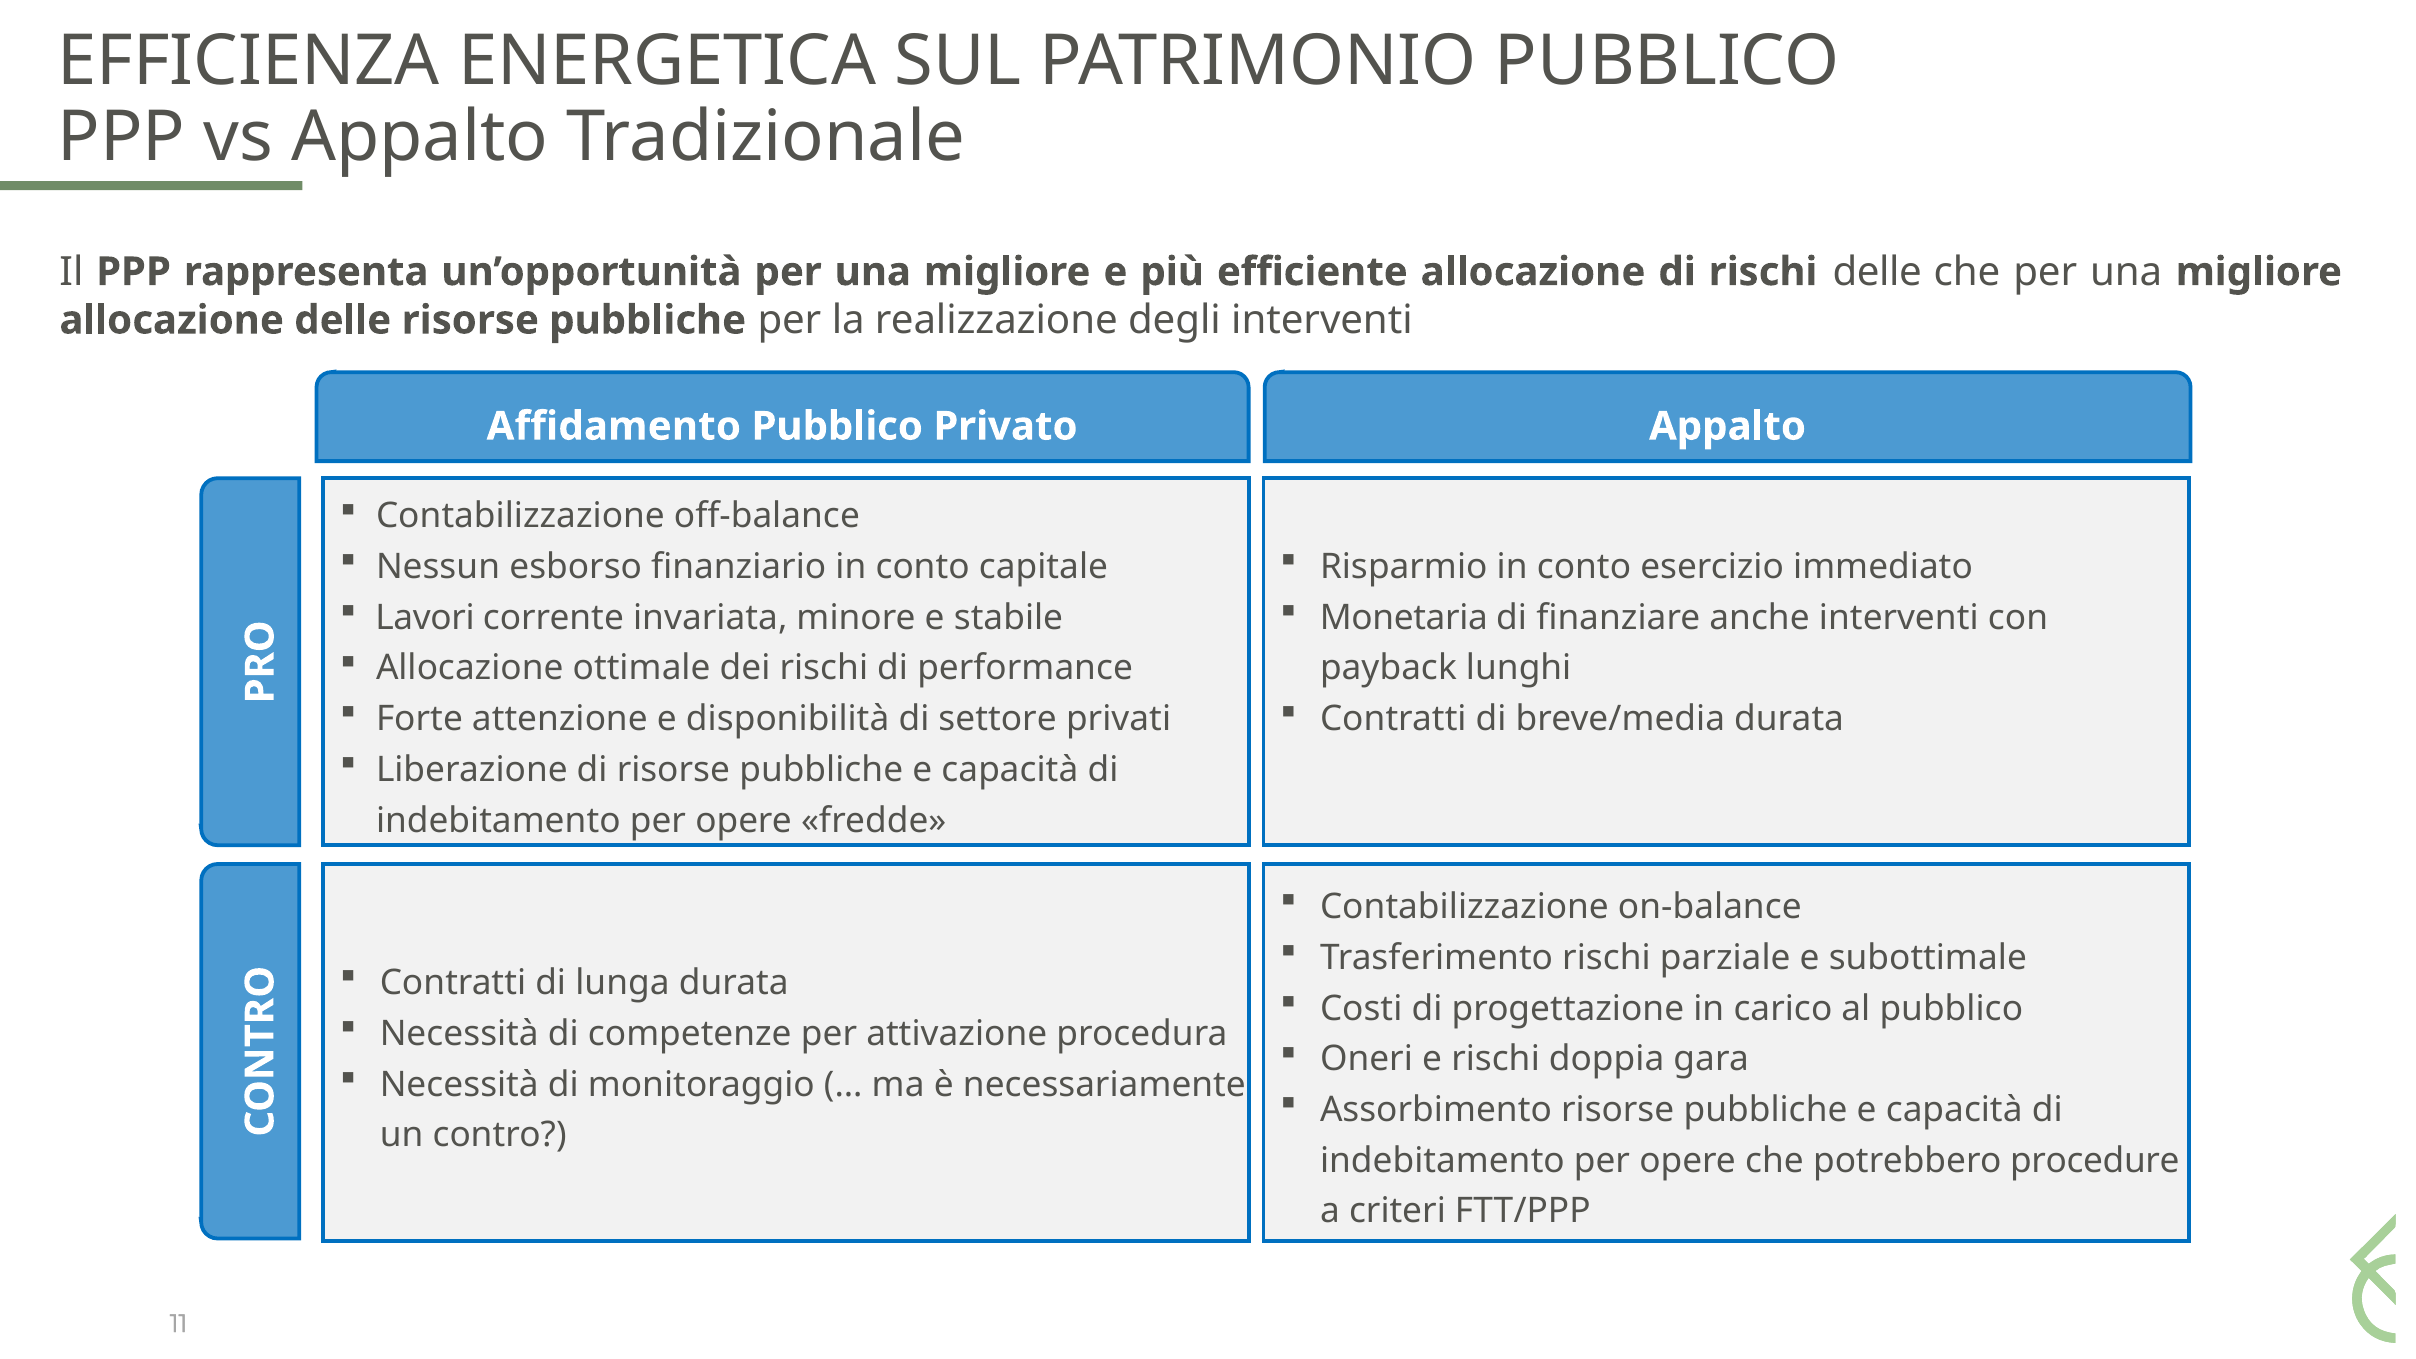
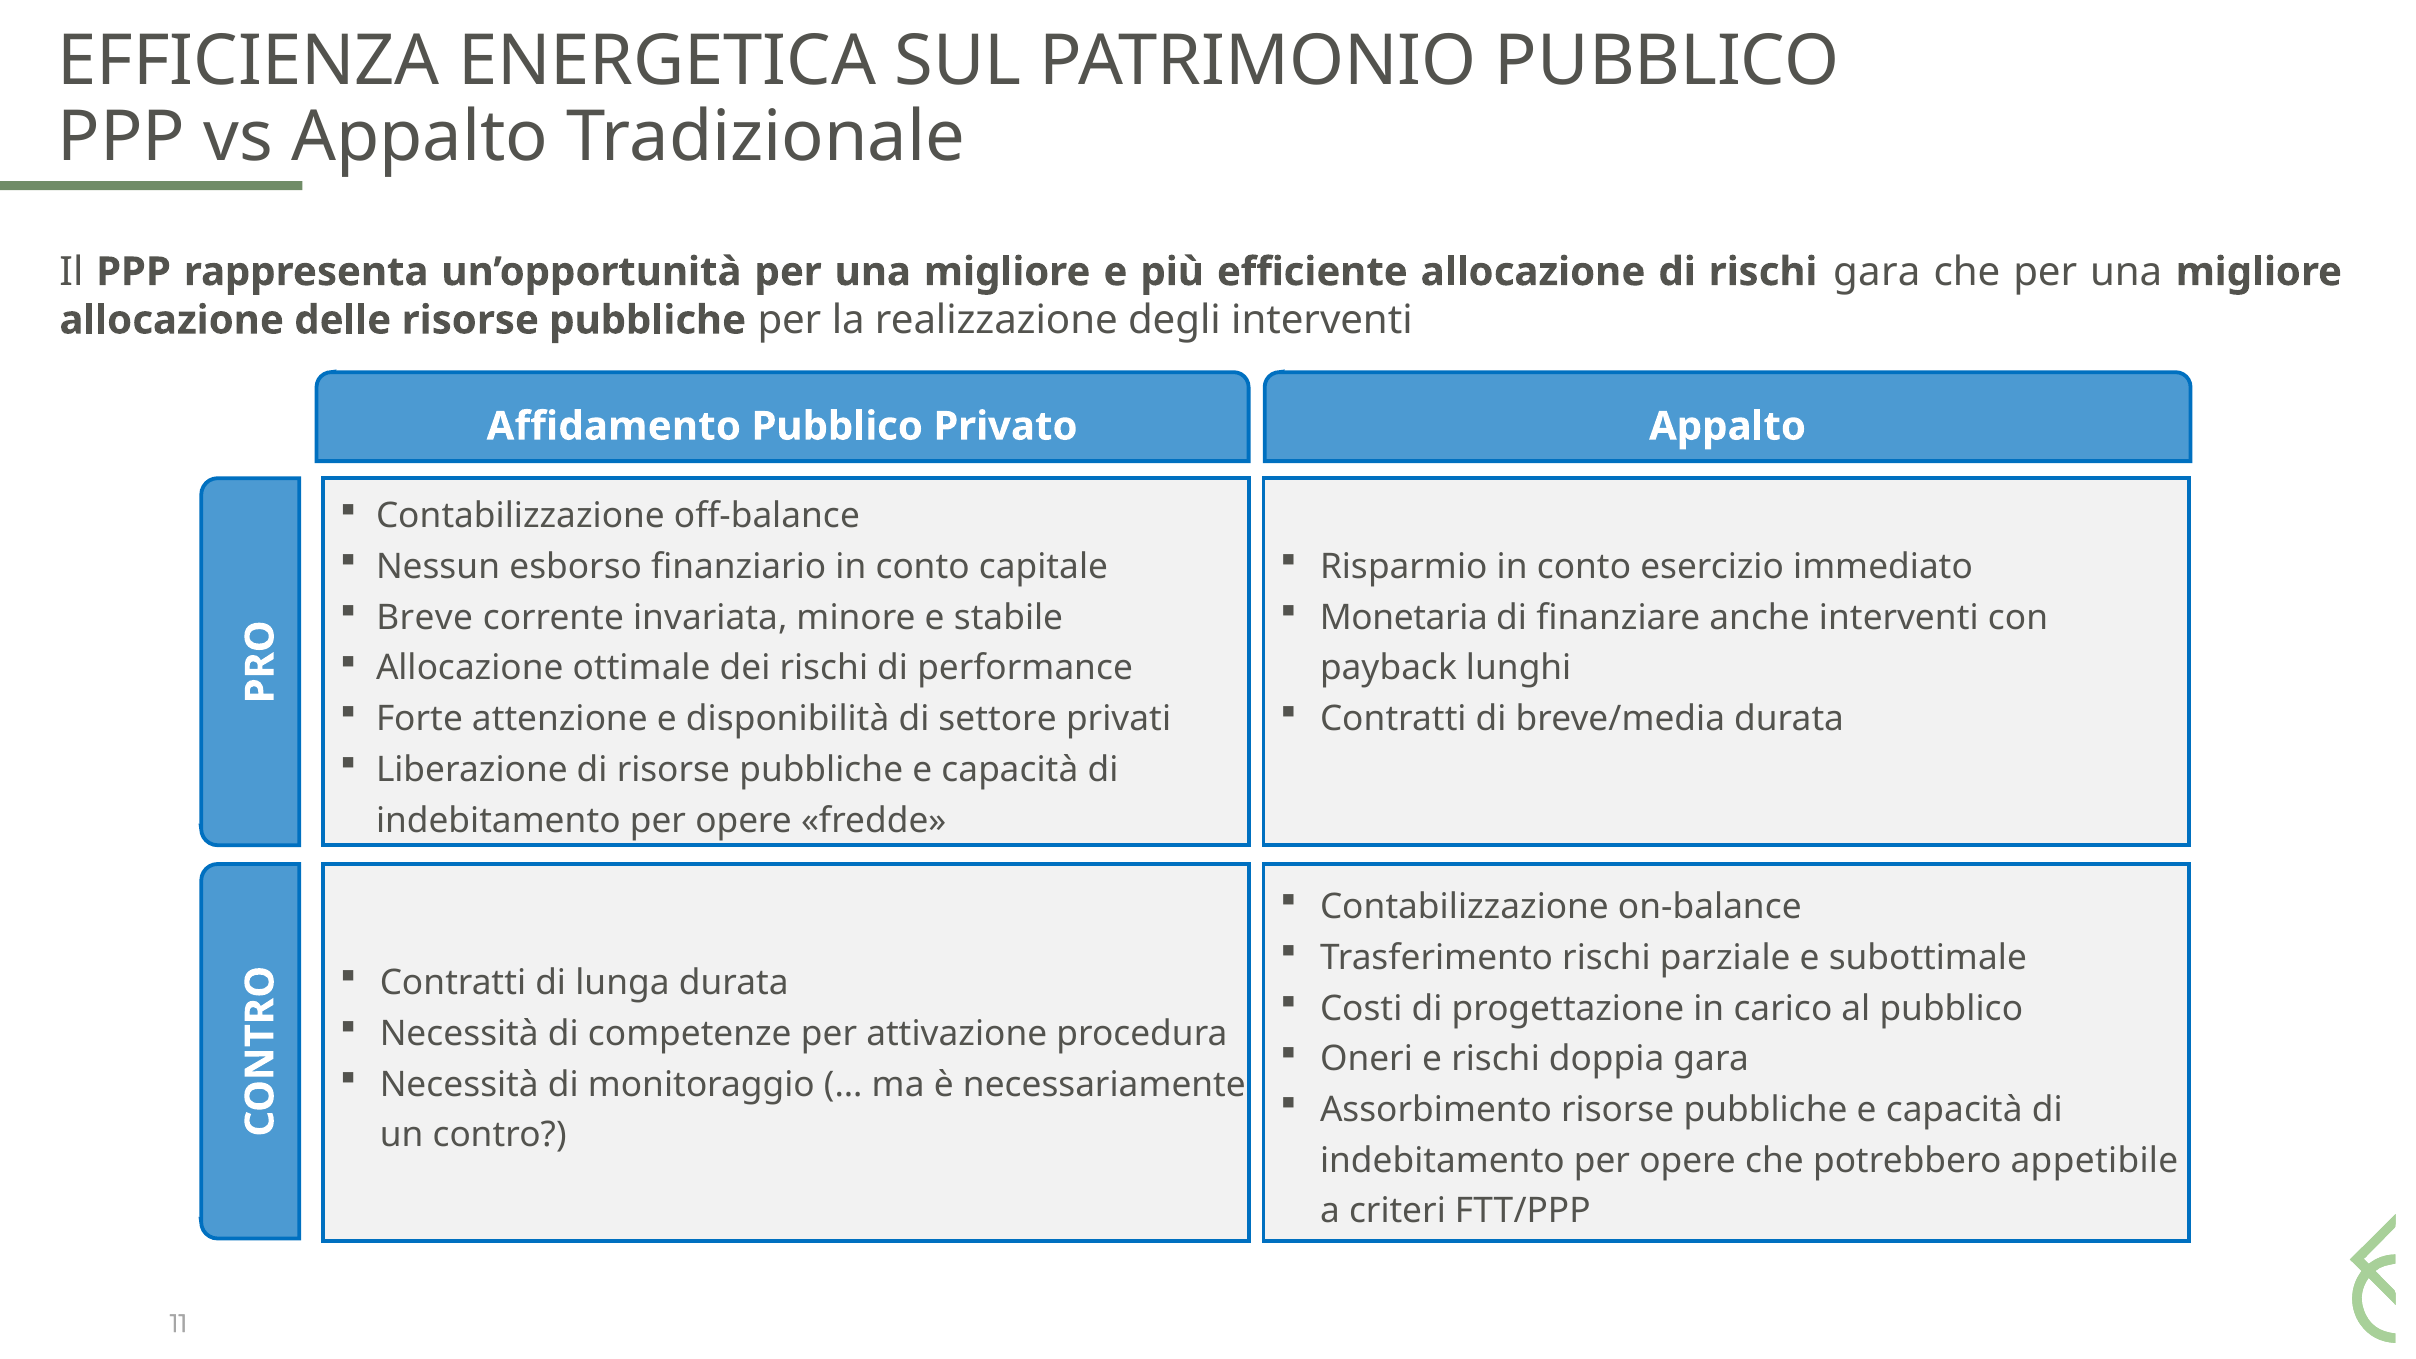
rischi delle: delle -> gara
Lavori: Lavori -> Breve
procedure: procedure -> appetibile
